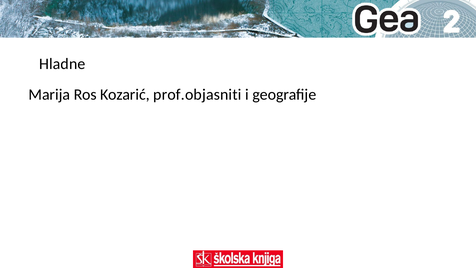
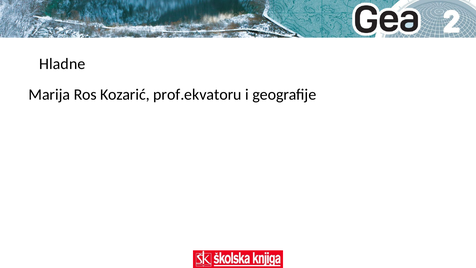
prof.objasniti: prof.objasniti -> prof.ekvatoru
